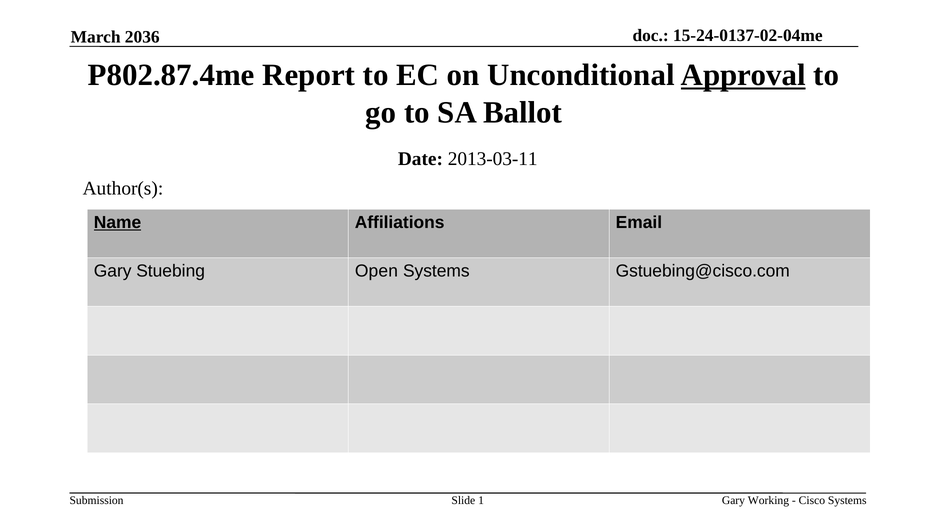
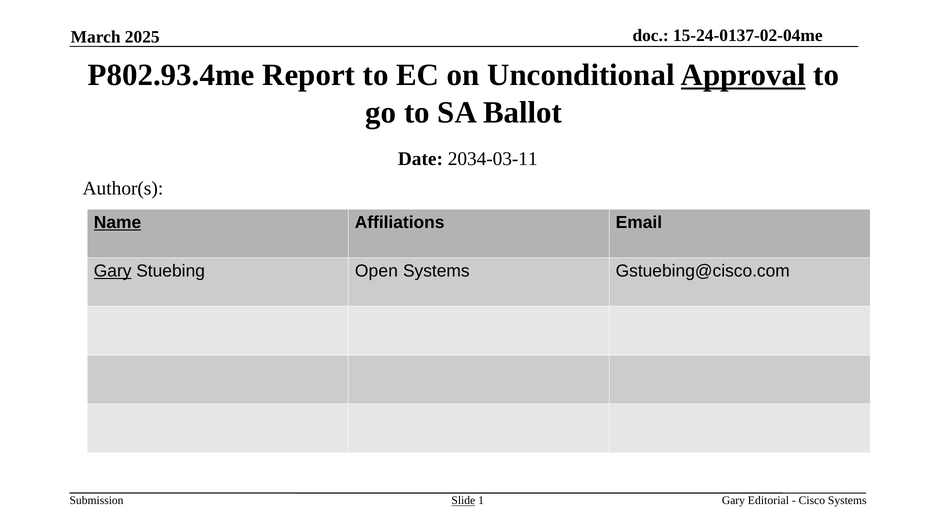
2036: 2036 -> 2025
P802.87.4me: P802.87.4me -> P802.93.4me
2013-03-11: 2013-03-11 -> 2034-03-11
Gary at (113, 271) underline: none -> present
Working: Working -> Editorial
Slide underline: none -> present
